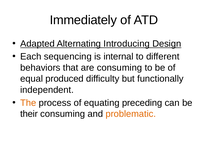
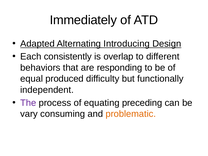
sequencing: sequencing -> consistently
internal: internal -> overlap
are consuming: consuming -> responding
The colour: orange -> purple
their: their -> vary
